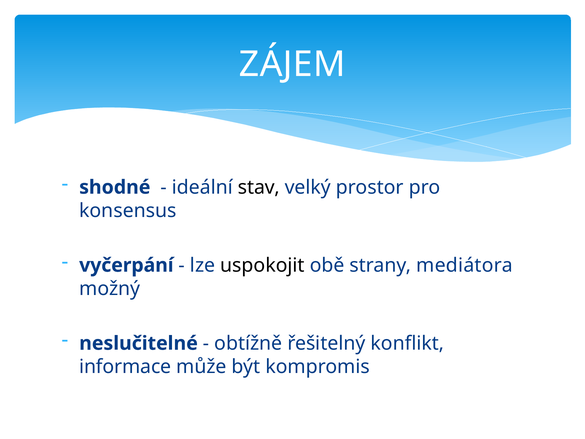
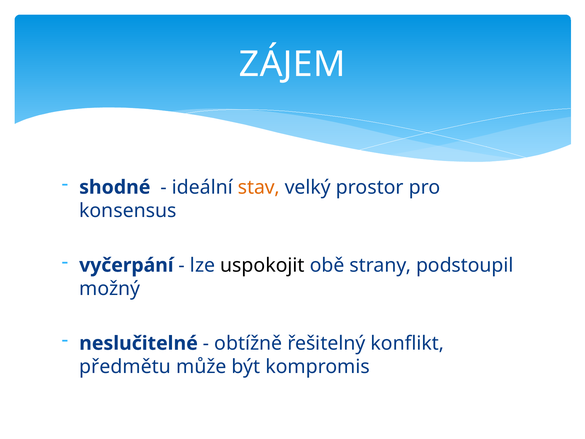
stav colour: black -> orange
mediátora: mediátora -> podstoupil
informace: informace -> předmětu
